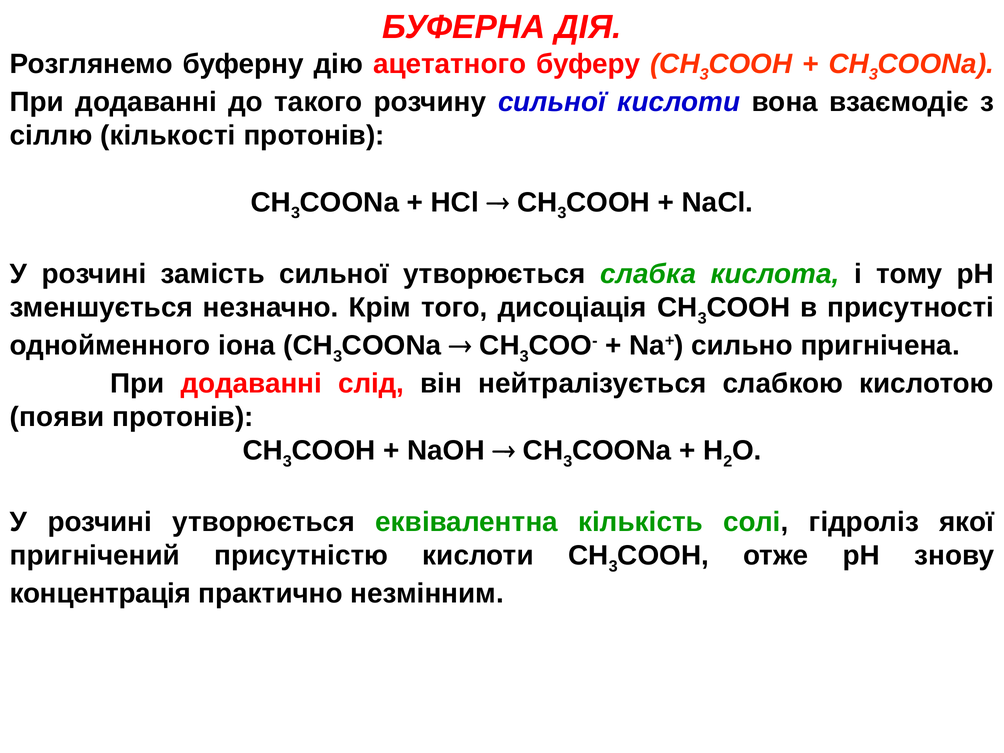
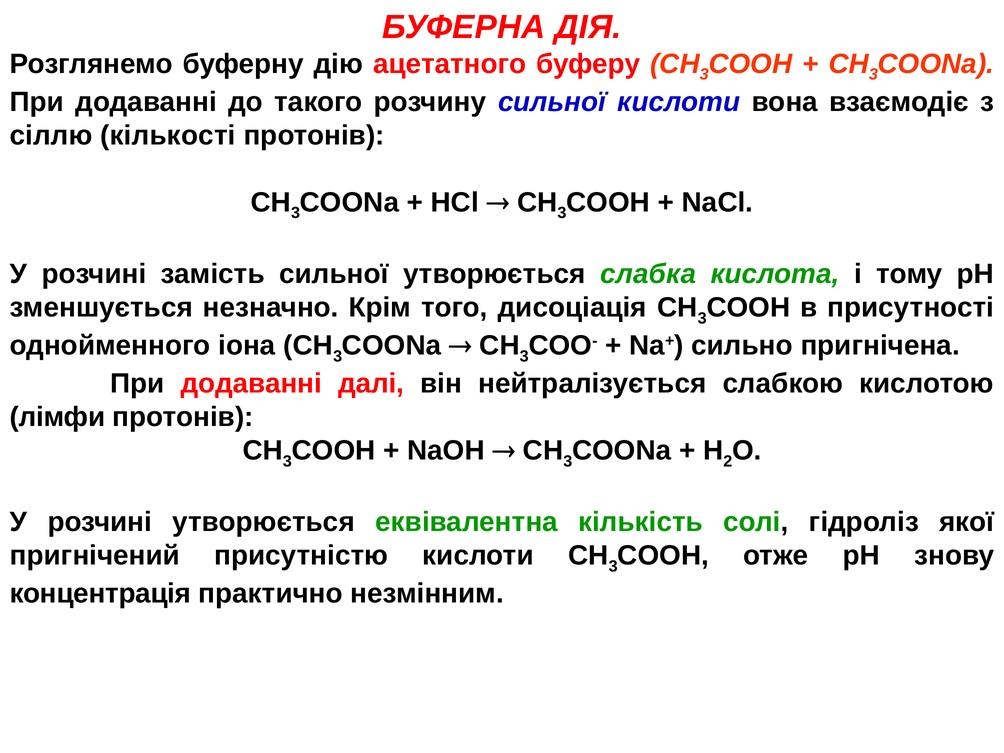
слід: слід -> далі
появи: появи -> лімфи
